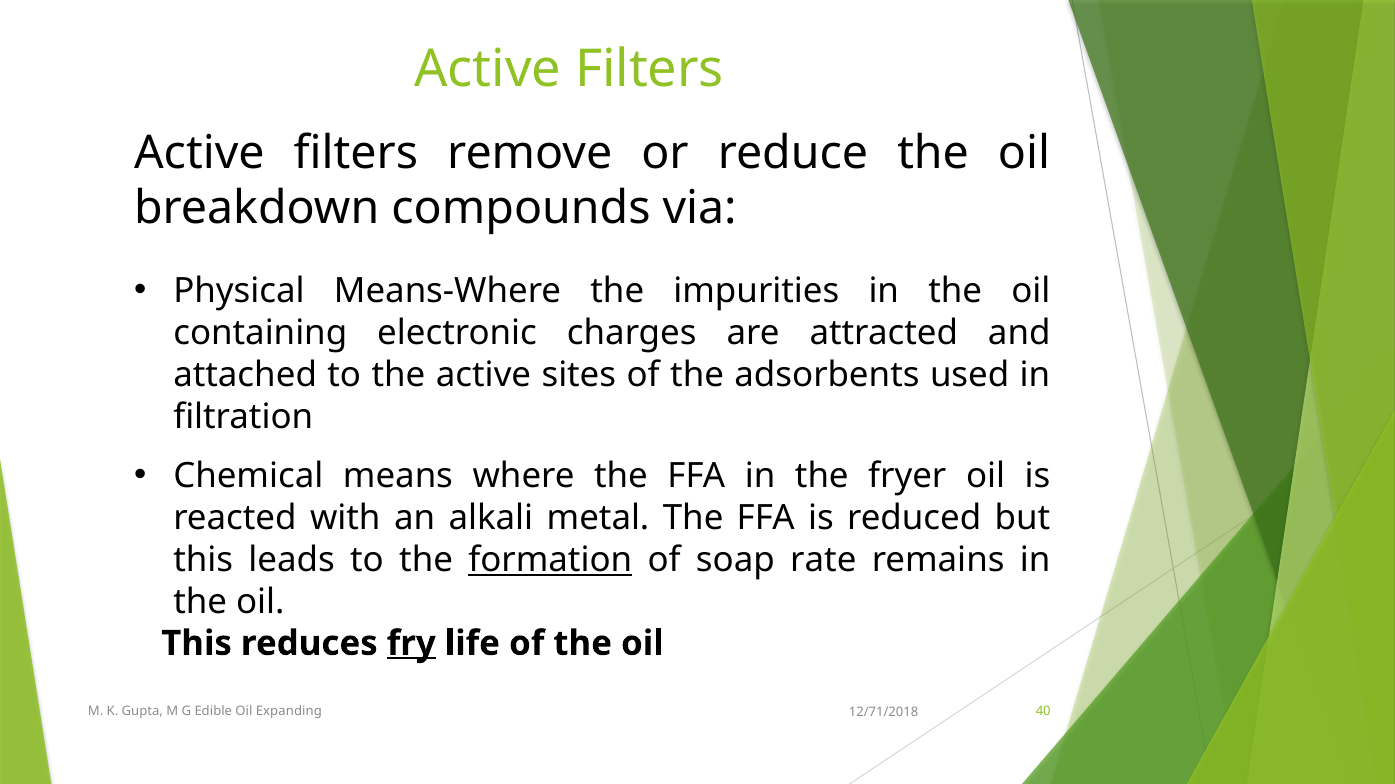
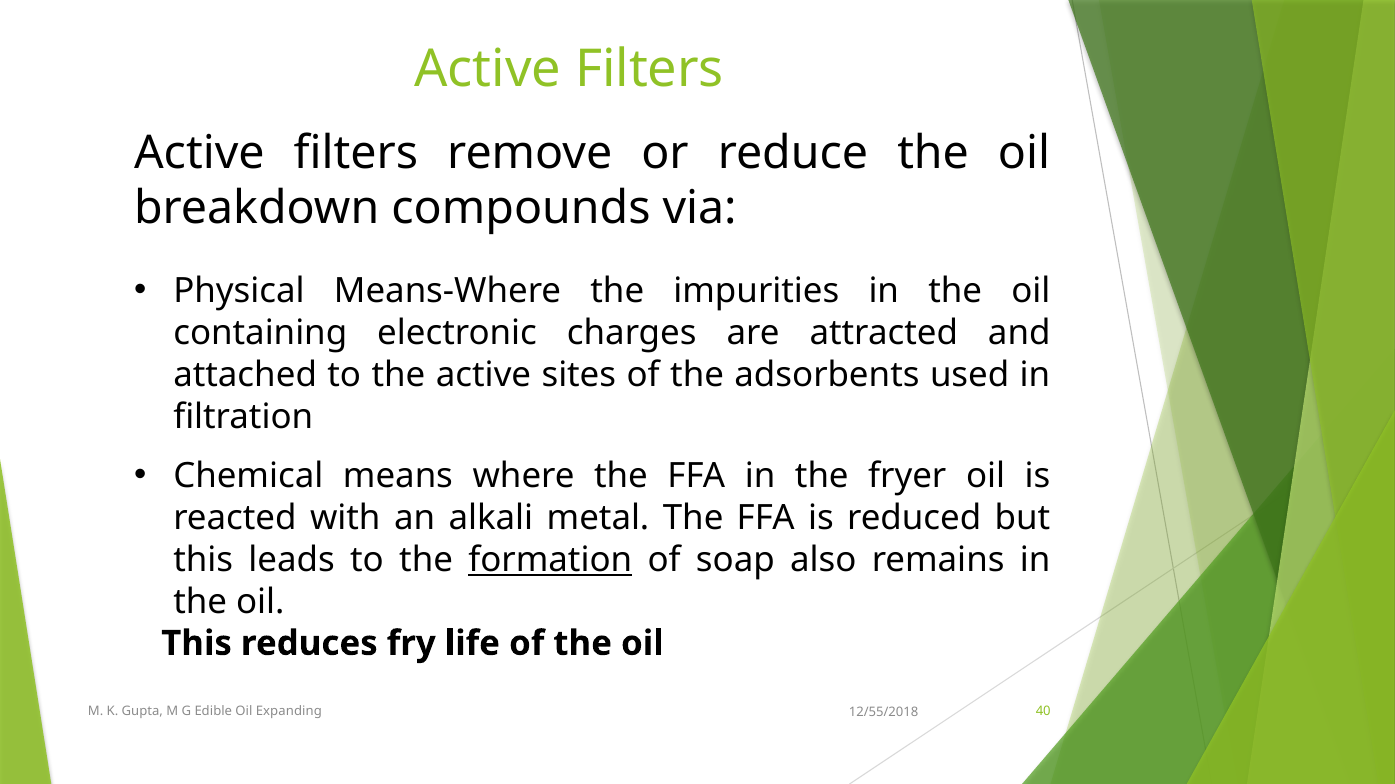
rate: rate -> also
fry underline: present -> none
12/71/2018: 12/71/2018 -> 12/55/2018
